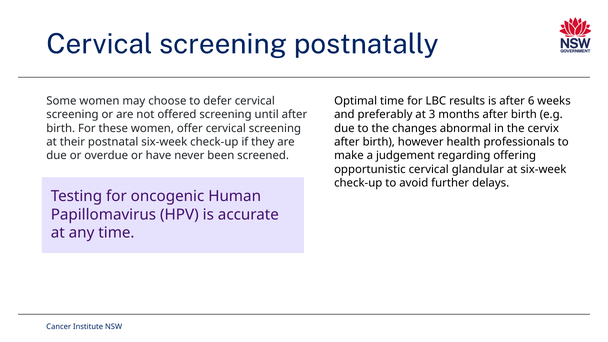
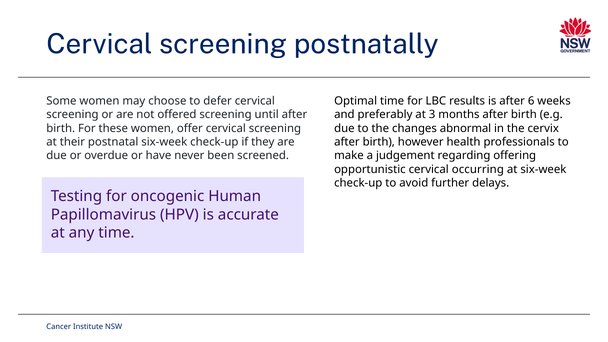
glandular: glandular -> occurring
